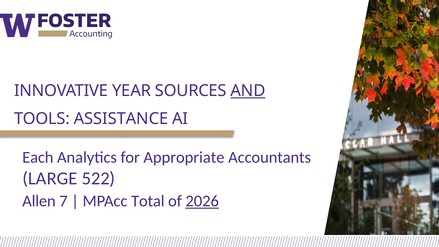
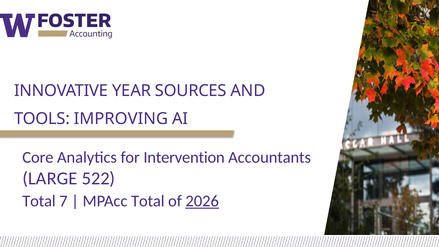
AND underline: present -> none
ASSISTANCE: ASSISTANCE -> IMPROVING
Each: Each -> Core
Appropriate: Appropriate -> Intervention
Allen at (39, 201): Allen -> Total
